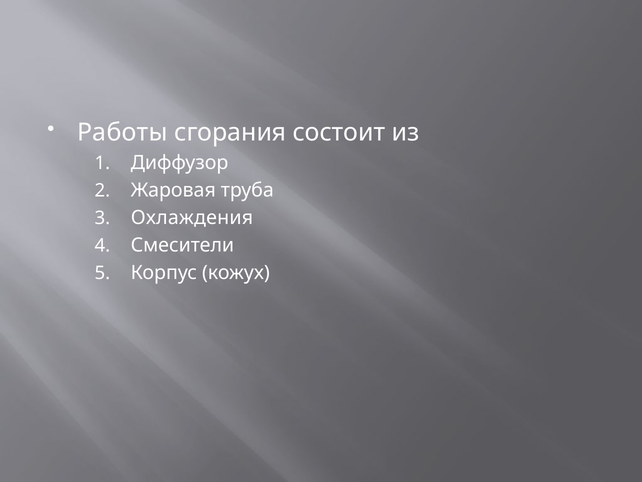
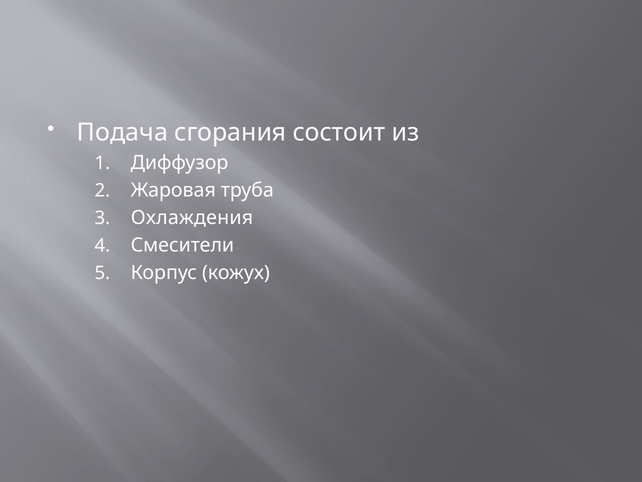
Работы: Работы -> Подача
